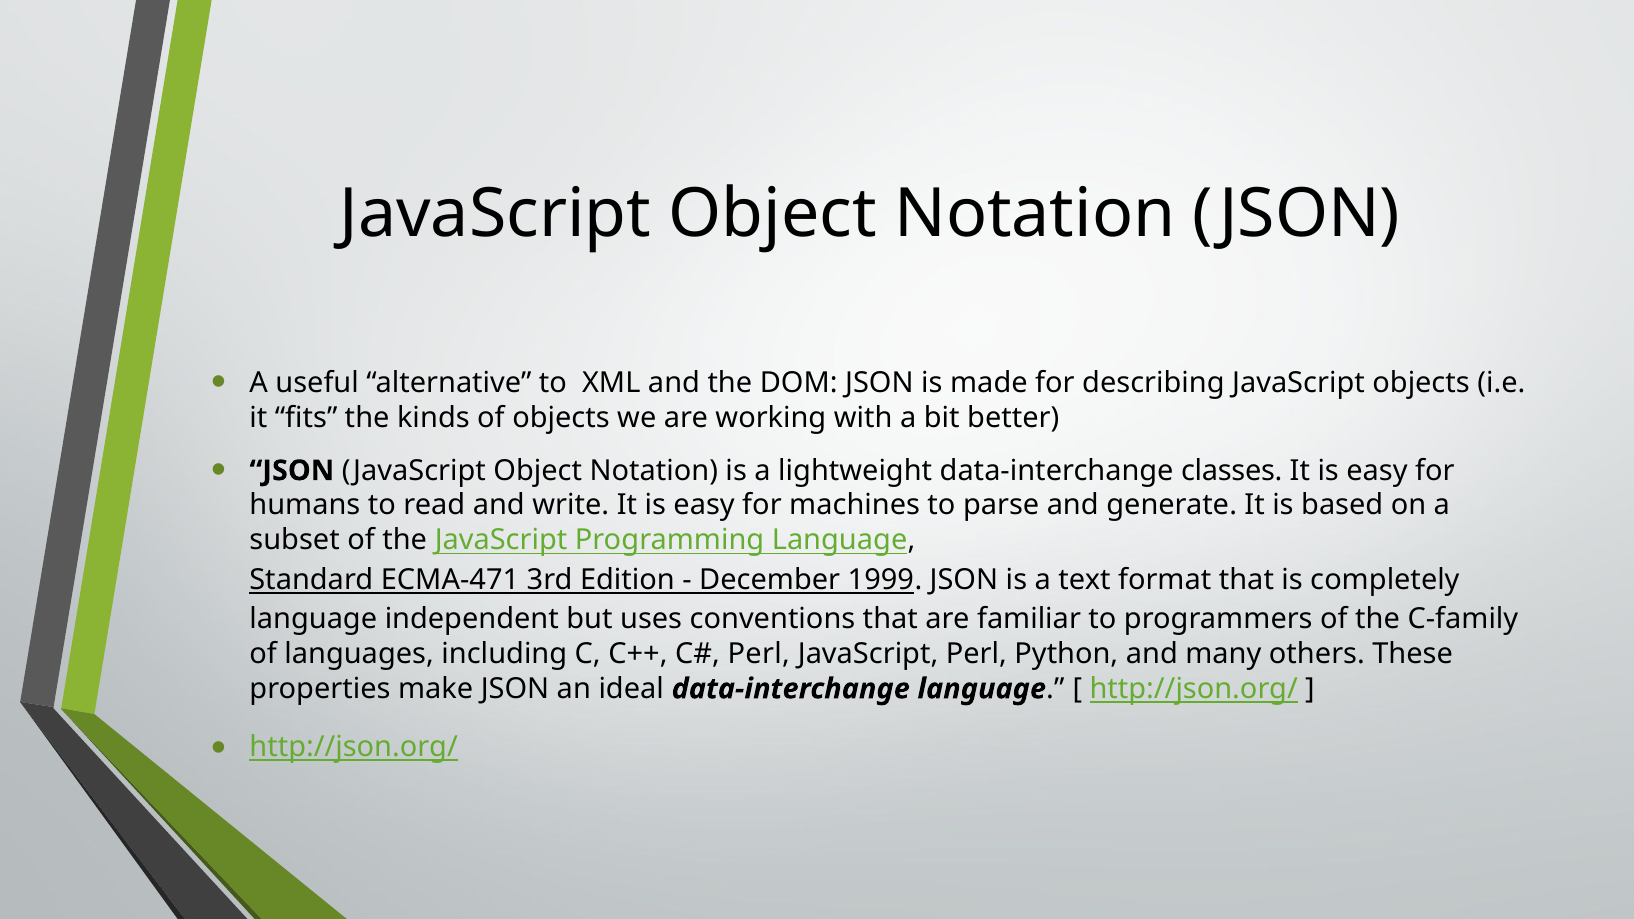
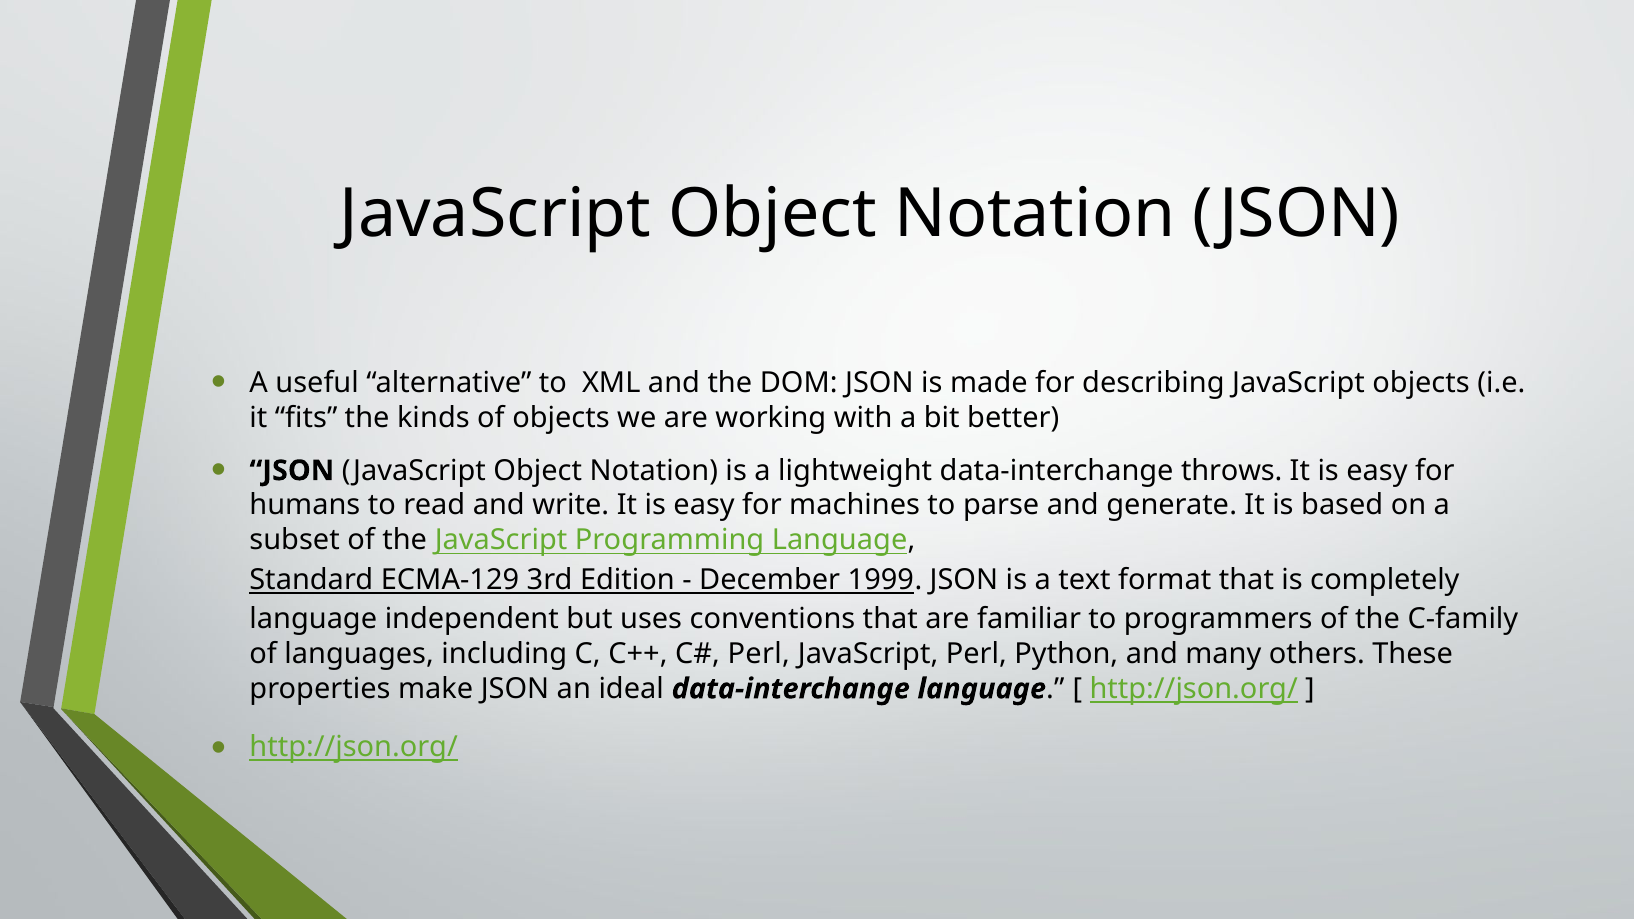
classes: classes -> throws
ECMA-471: ECMA-471 -> ECMA-129
